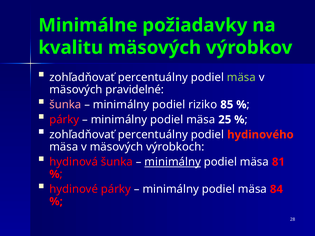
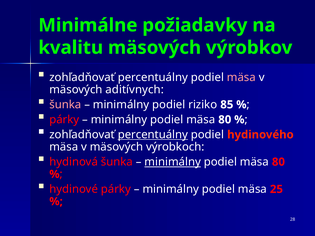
mäsa at (241, 77) colour: light green -> pink
pravidelné: pravidelné -> aditívnych
25 at (225, 120): 25 -> 80
percentuálny at (153, 135) underline: none -> present
81 at (278, 162): 81 -> 80
84: 84 -> 25
